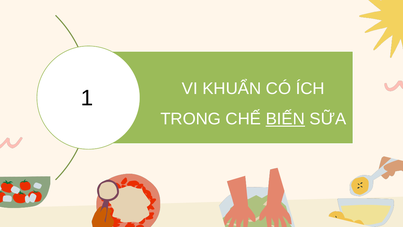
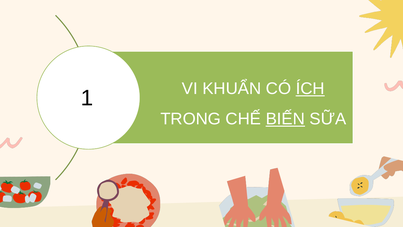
ÍCH underline: none -> present
